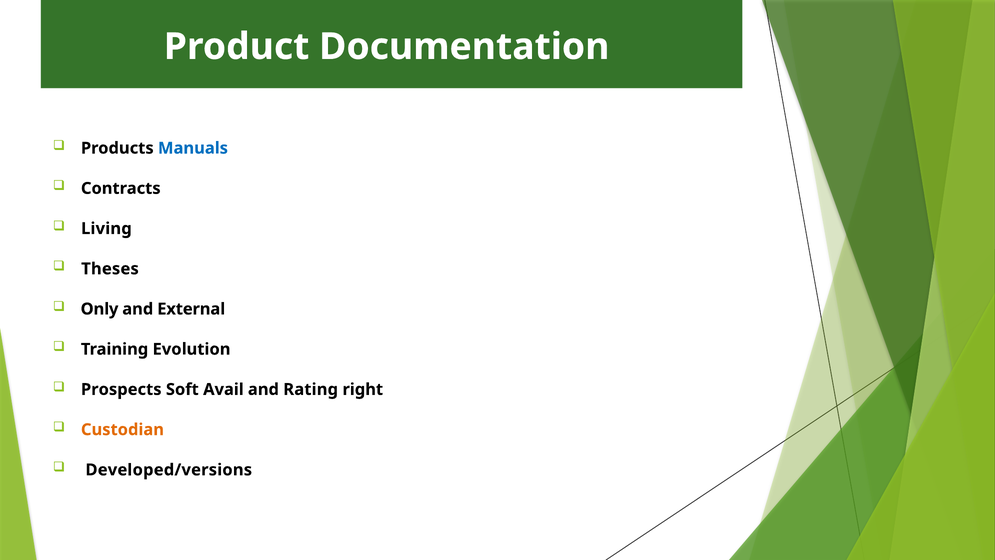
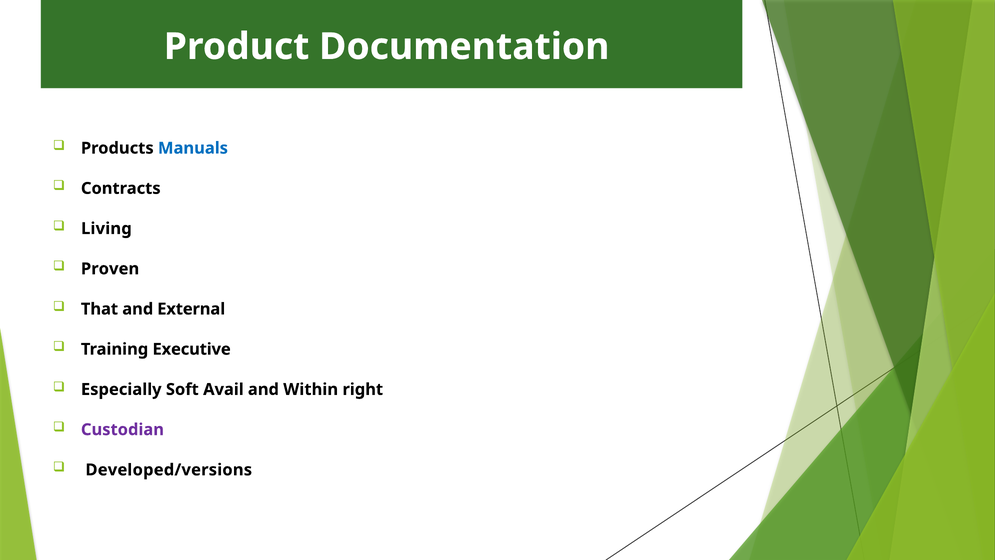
Theses: Theses -> Proven
Only: Only -> That
Evolution: Evolution -> Executive
Prospects: Prospects -> Especially
Rating: Rating -> Within
Custodian colour: orange -> purple
